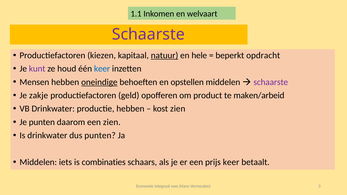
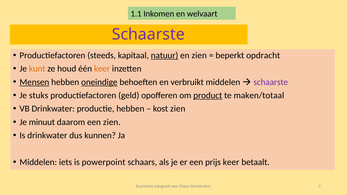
kiezen: kiezen -> steeds
en hele: hele -> zien
kunt colour: purple -> orange
keer at (102, 69) colour: blue -> orange
Mensen underline: none -> present
opstellen: opstellen -> verbruikt
zakje: zakje -> stuks
product underline: none -> present
maken/arbeid: maken/arbeid -> maken/totaal
Je punten: punten -> minuut
dus punten: punten -> kunnen
combinaties: combinaties -> powerpoint
